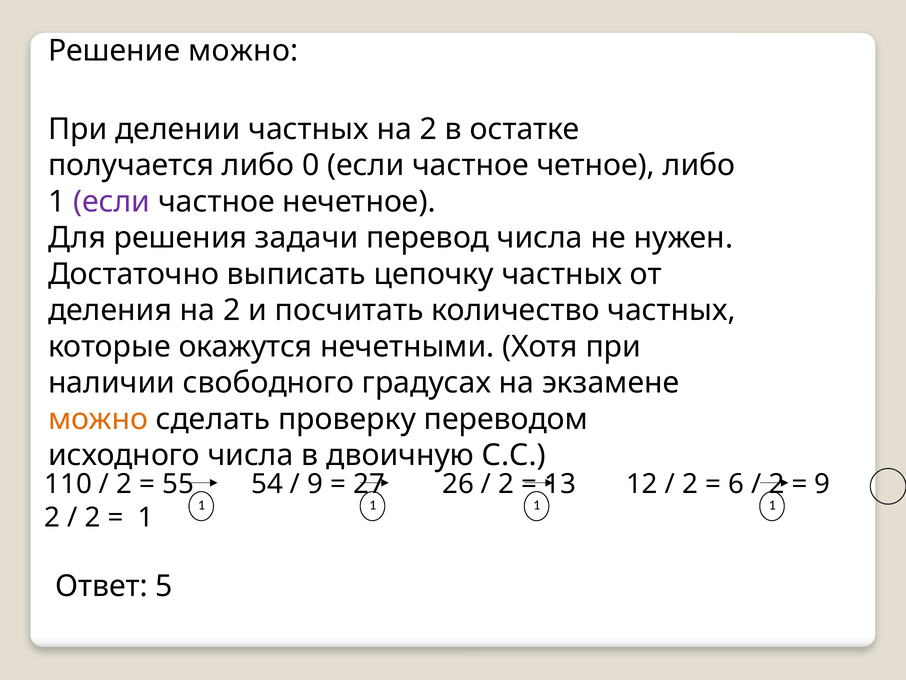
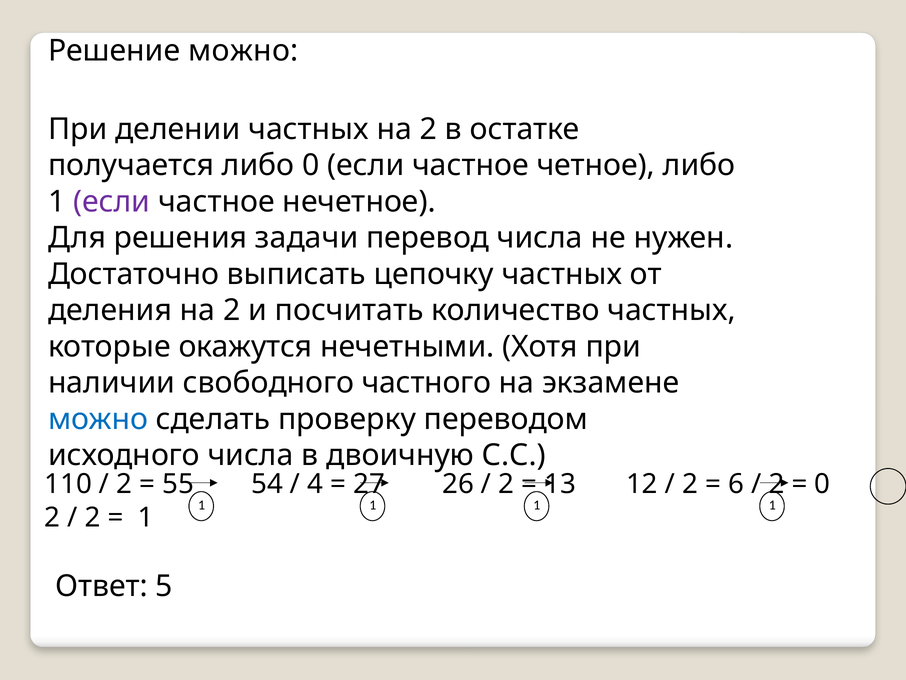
градусах: градусах -> частного
можно at (98, 419) colour: orange -> blue
9 at (315, 484): 9 -> 4
9 at (822, 484): 9 -> 0
